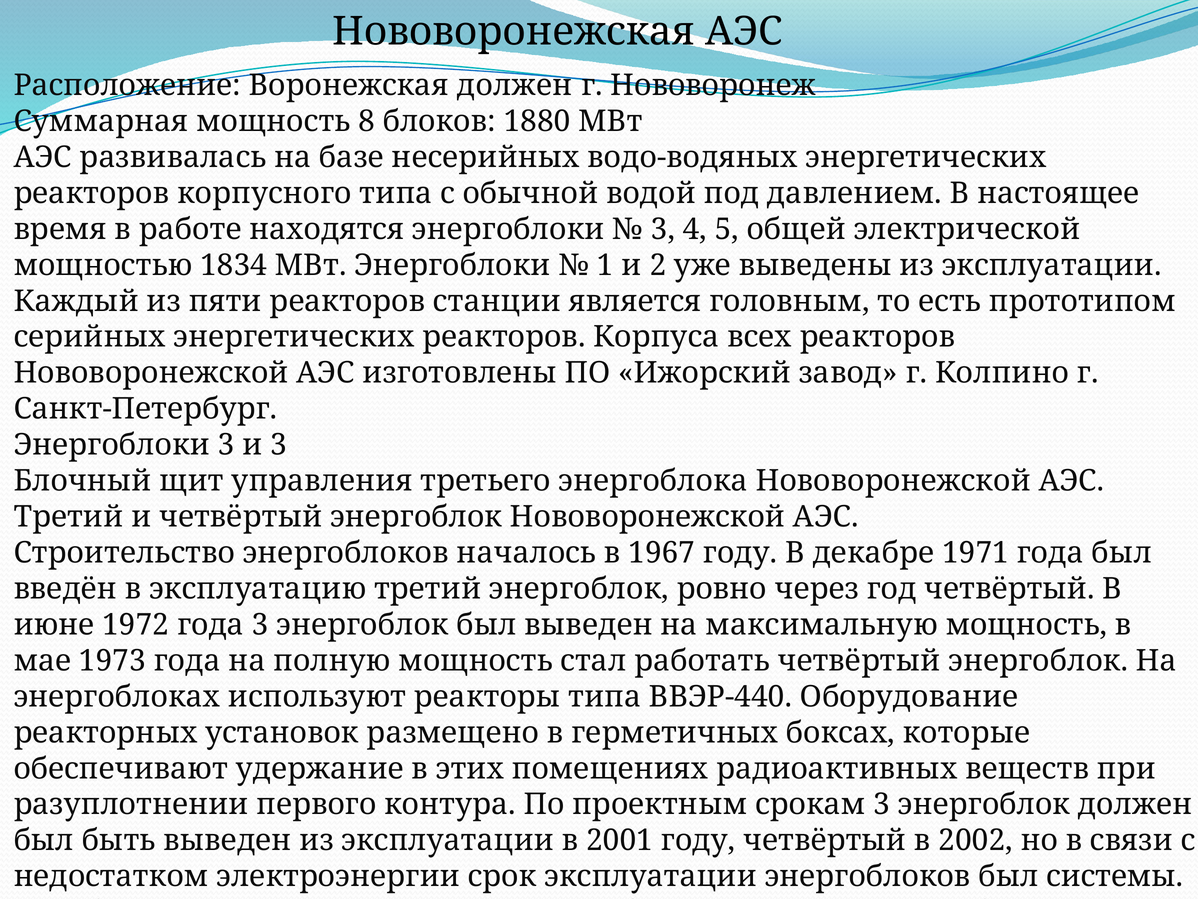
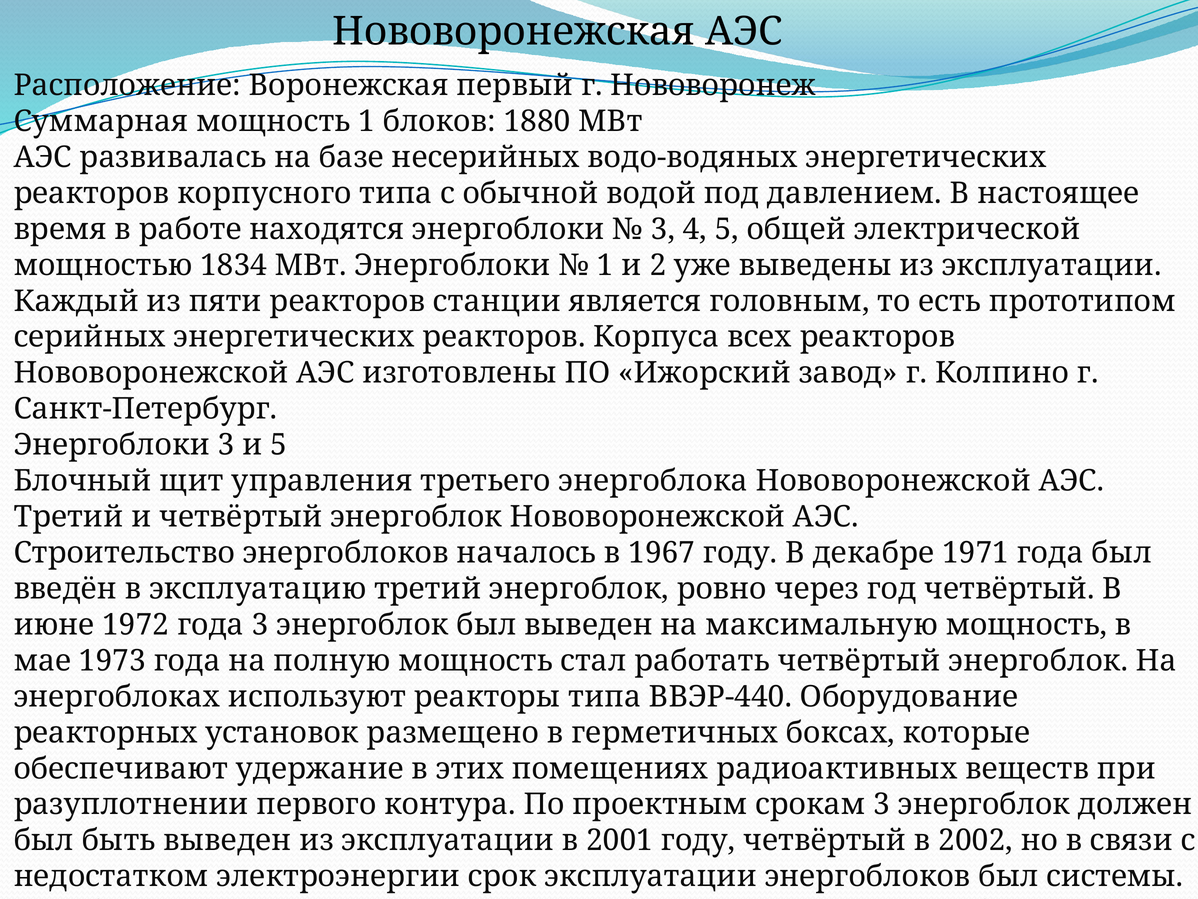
Воронежская должен: должен -> первый
мощность 8: 8 -> 1
и 3: 3 -> 5
